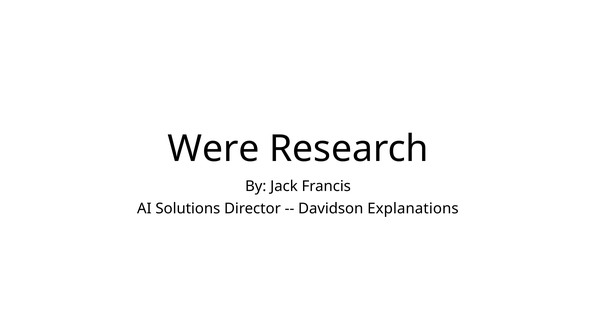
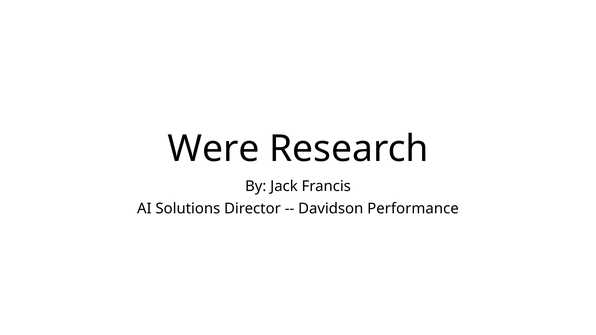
Explanations: Explanations -> Performance
